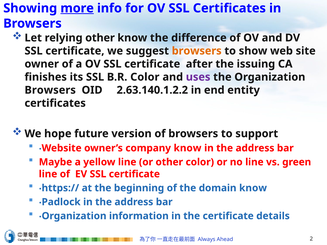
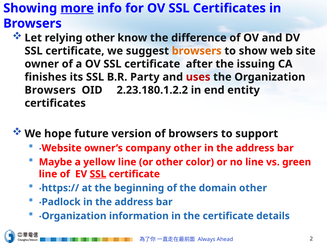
B.R Color: Color -> Party
uses colour: purple -> red
2.63.140.1.2.2: 2.63.140.1.2.2 -> 2.23.180.1.2.2
company know: know -> other
SSL at (98, 174) underline: none -> present
domain know: know -> other
